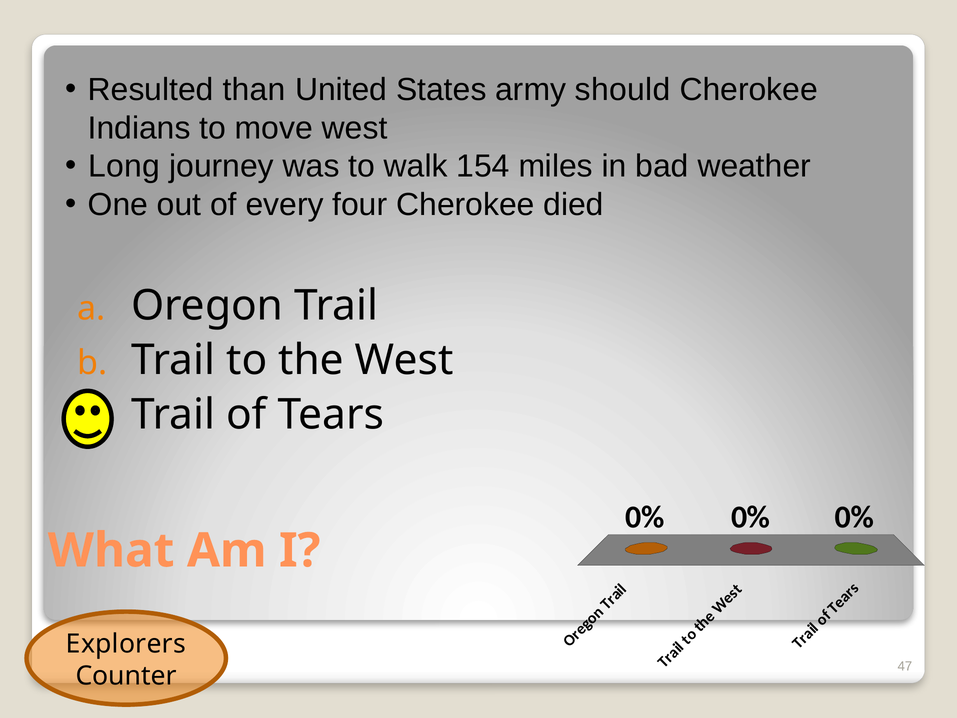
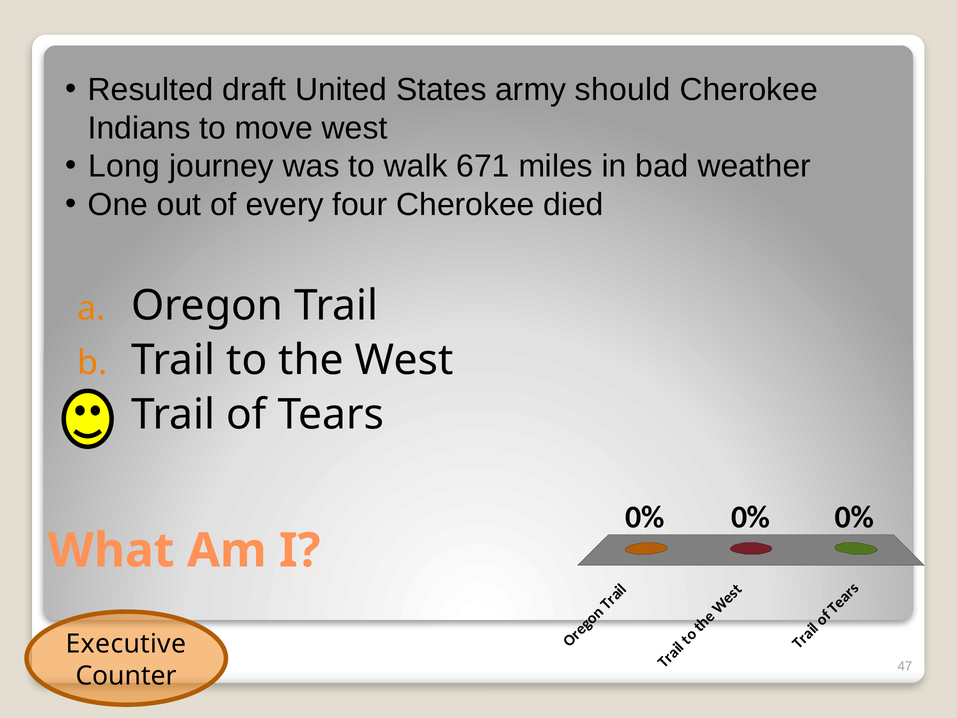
than: than -> draft
154: 154 -> 671
Explorers: Explorers -> Executive
